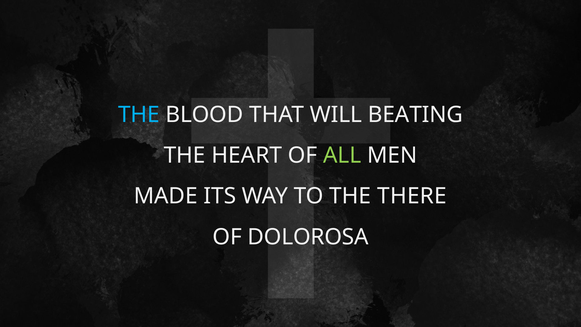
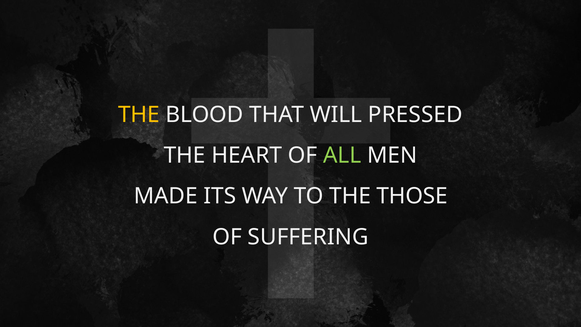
THE at (139, 115) colour: light blue -> yellow
BEATING: BEATING -> PRESSED
THERE: THERE -> THOSE
DOLOROSA: DOLOROSA -> SUFFERING
